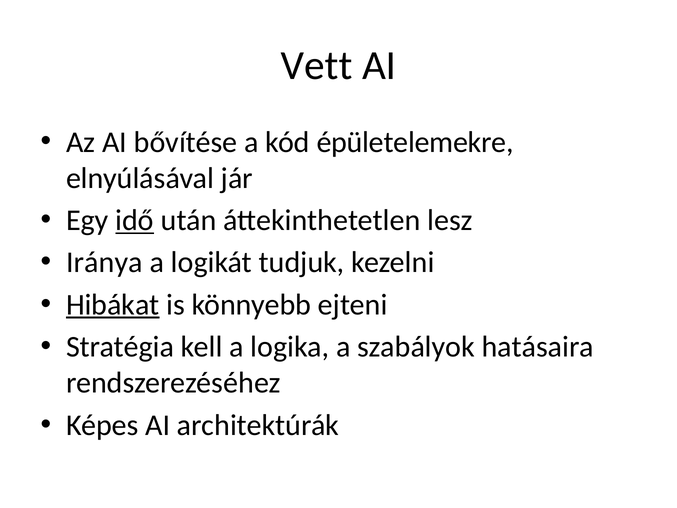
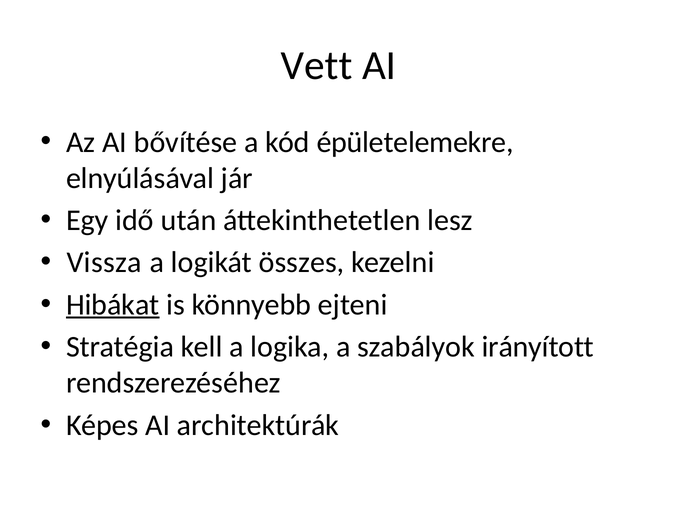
idő underline: present -> none
Iránya: Iránya -> Vissza
tudjuk: tudjuk -> összes
hatásaira: hatásaira -> irányított
